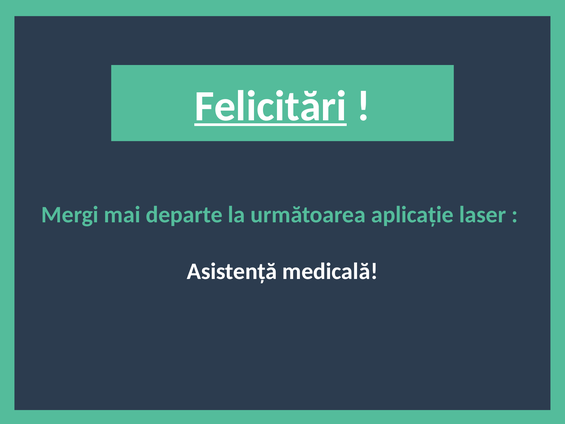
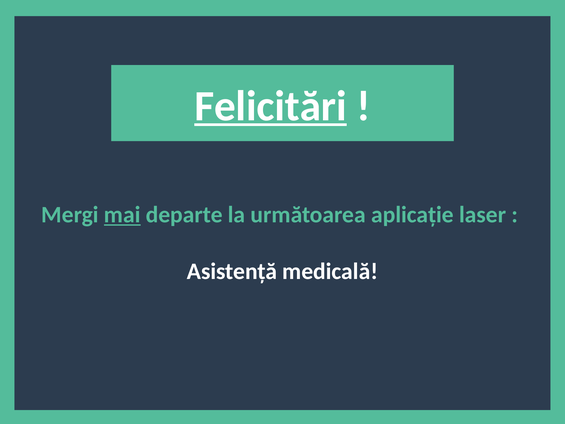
mai underline: none -> present
